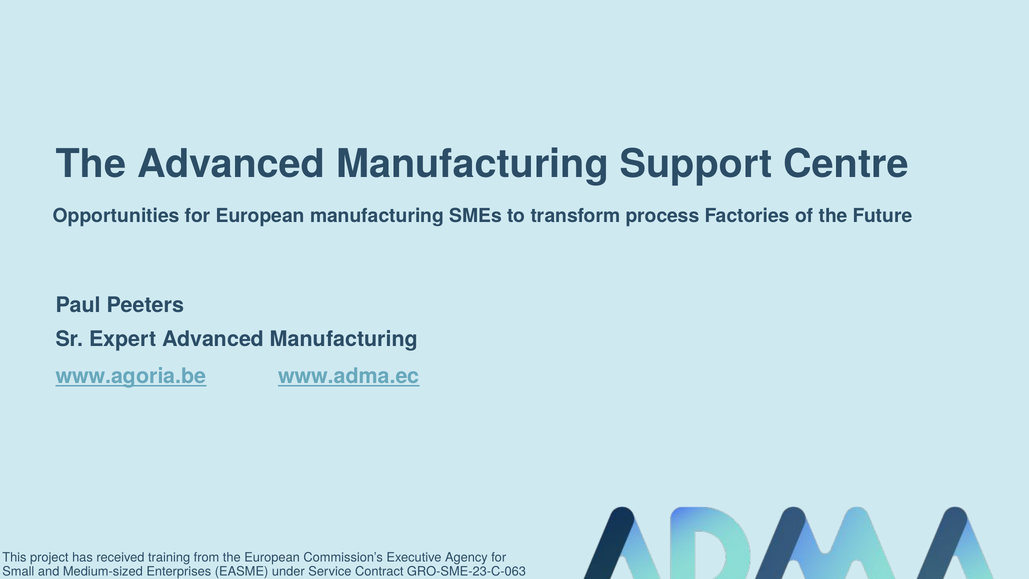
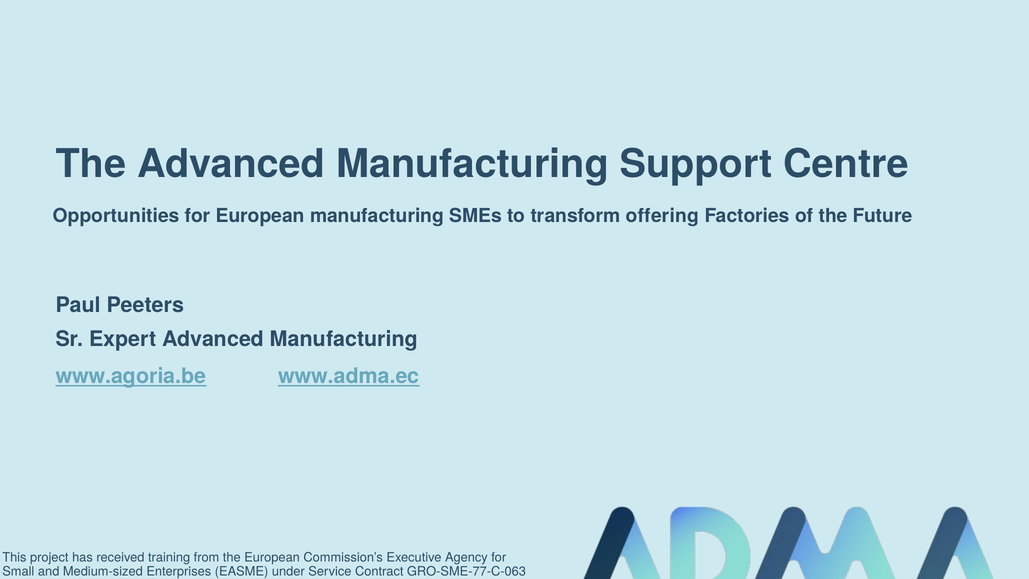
process: process -> offering
GRO-SME-23-C-063: GRO-SME-23-C-063 -> GRO-SME-77-C-063
